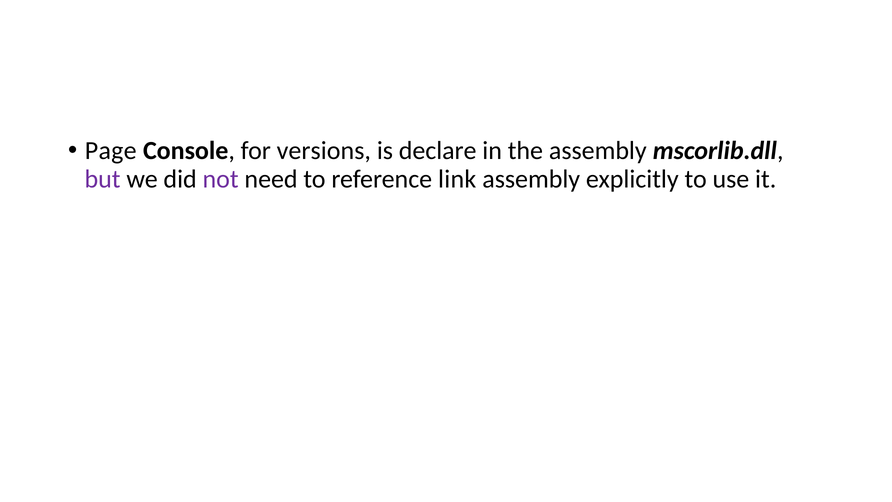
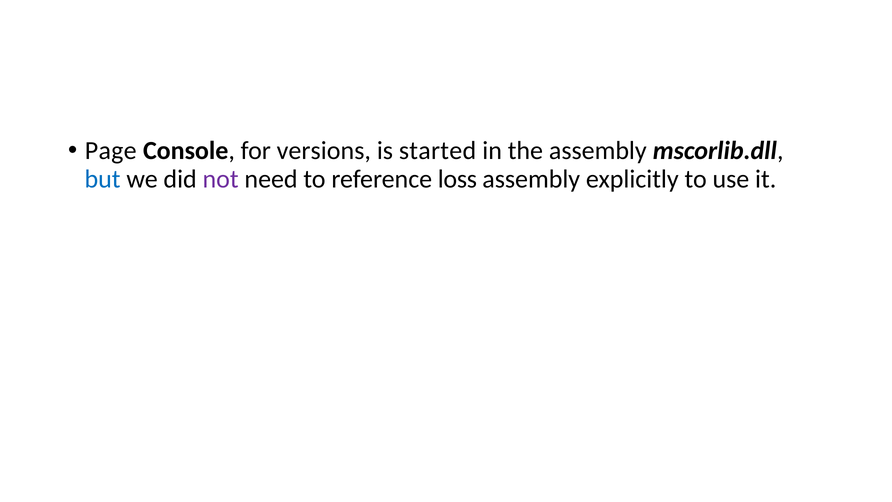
declare: declare -> started
but colour: purple -> blue
link: link -> loss
